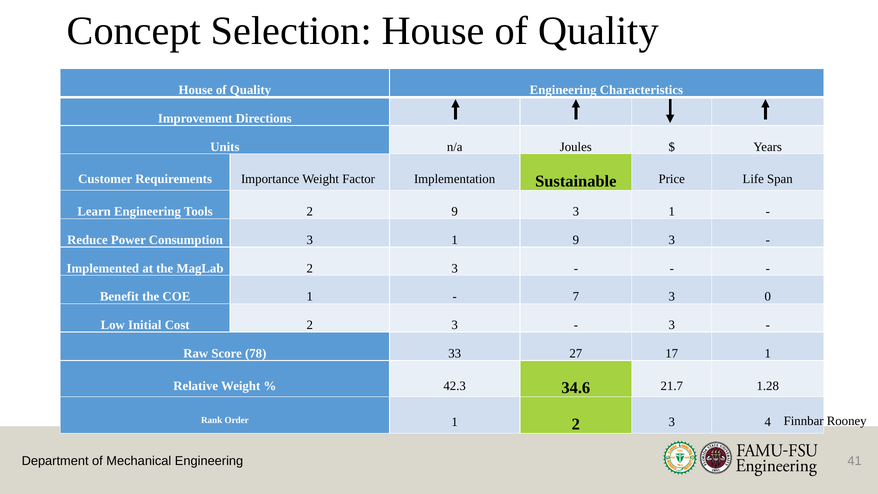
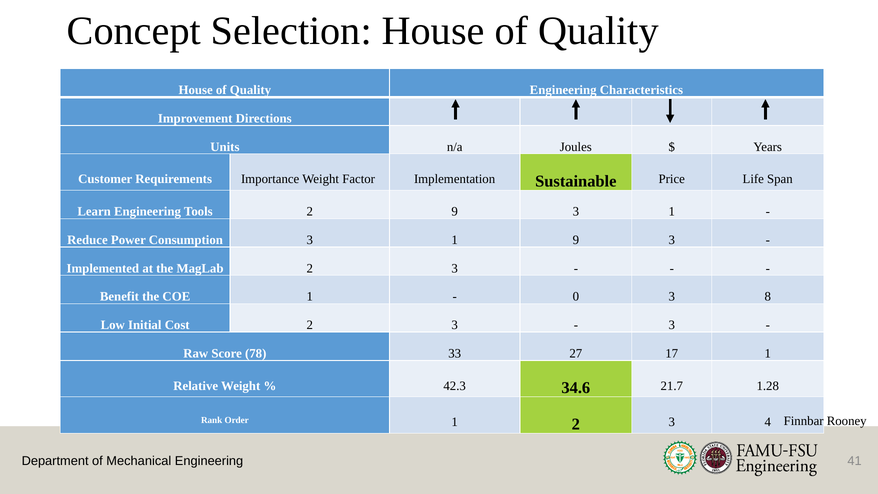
7: 7 -> 0
0: 0 -> 8
